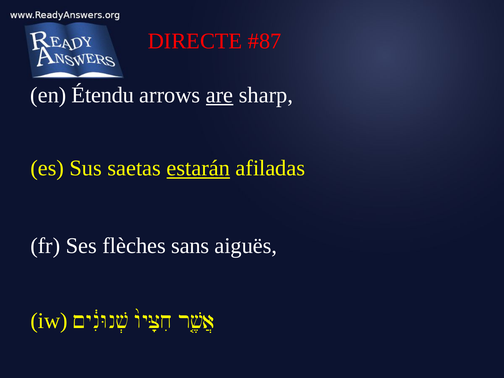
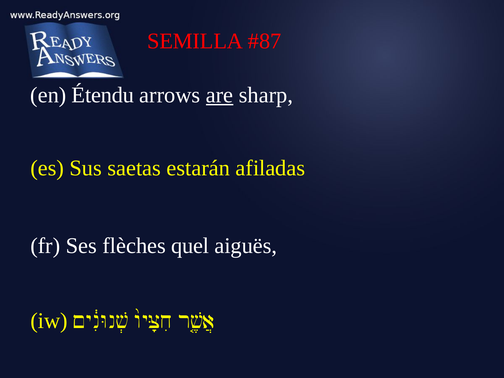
DIRECTE: DIRECTE -> SEMILLA
estarán underline: present -> none
sans: sans -> quel
